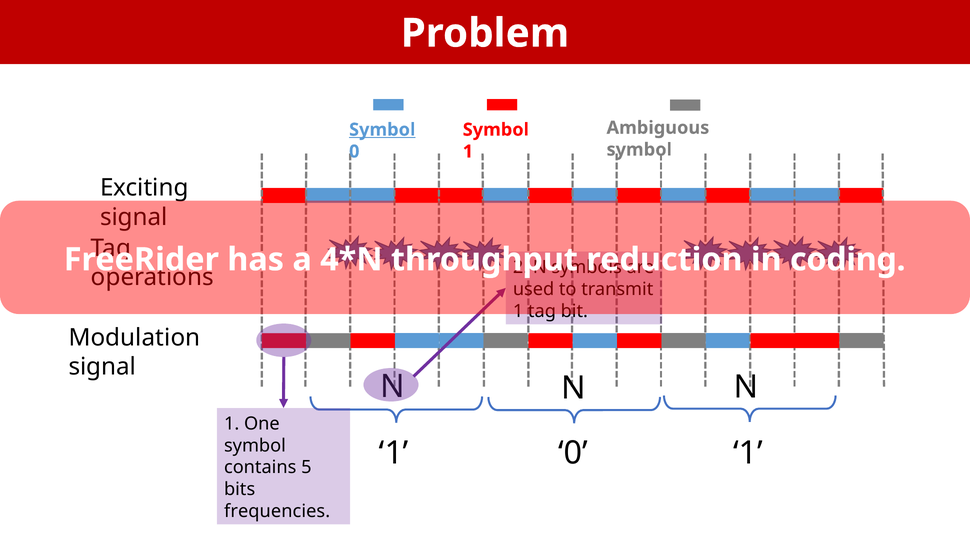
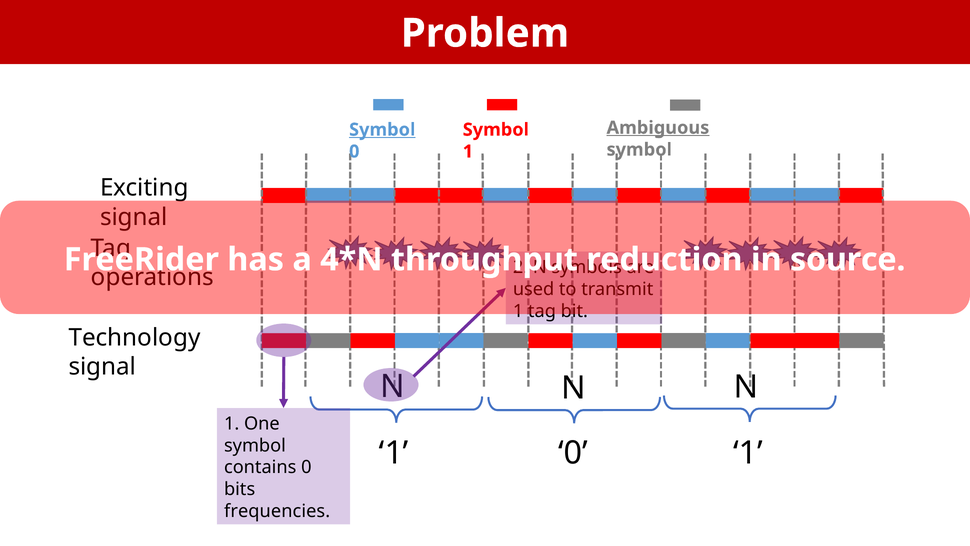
Ambiguous underline: none -> present
coding: coding -> source
Modulation: Modulation -> Technology
contains 5: 5 -> 0
